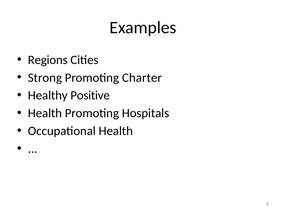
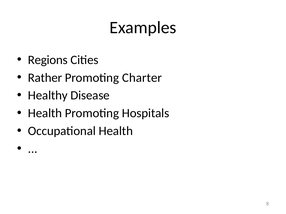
Strong: Strong -> Rather
Positive: Positive -> Disease
